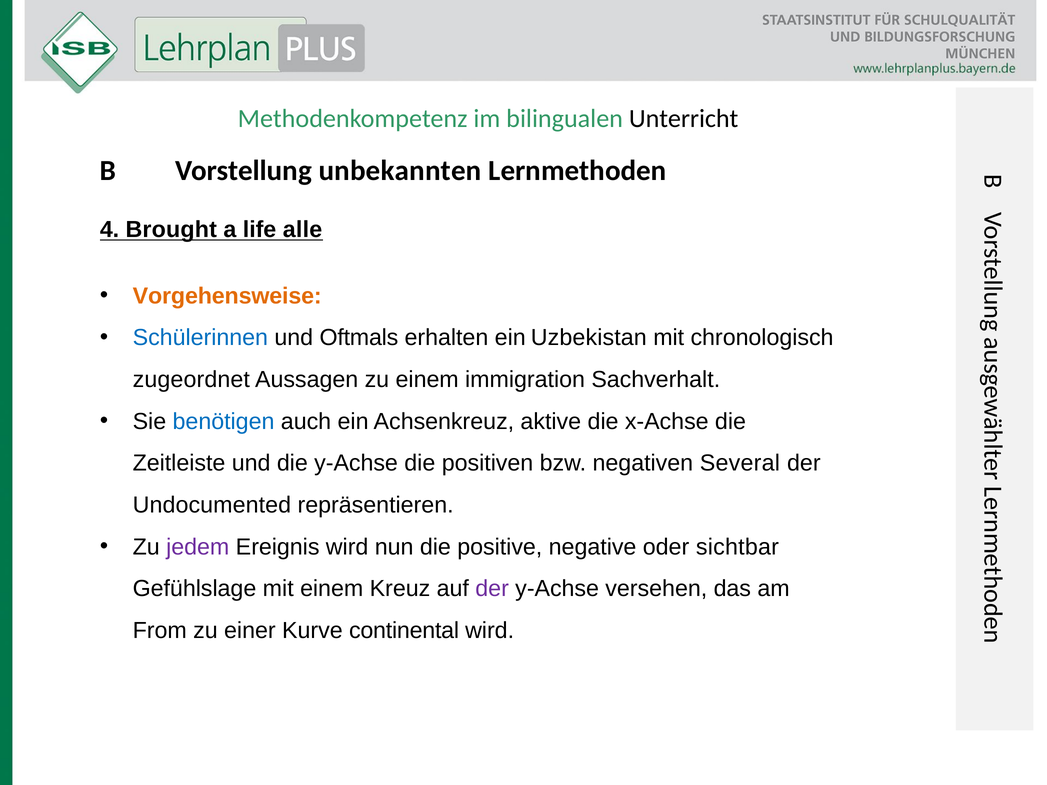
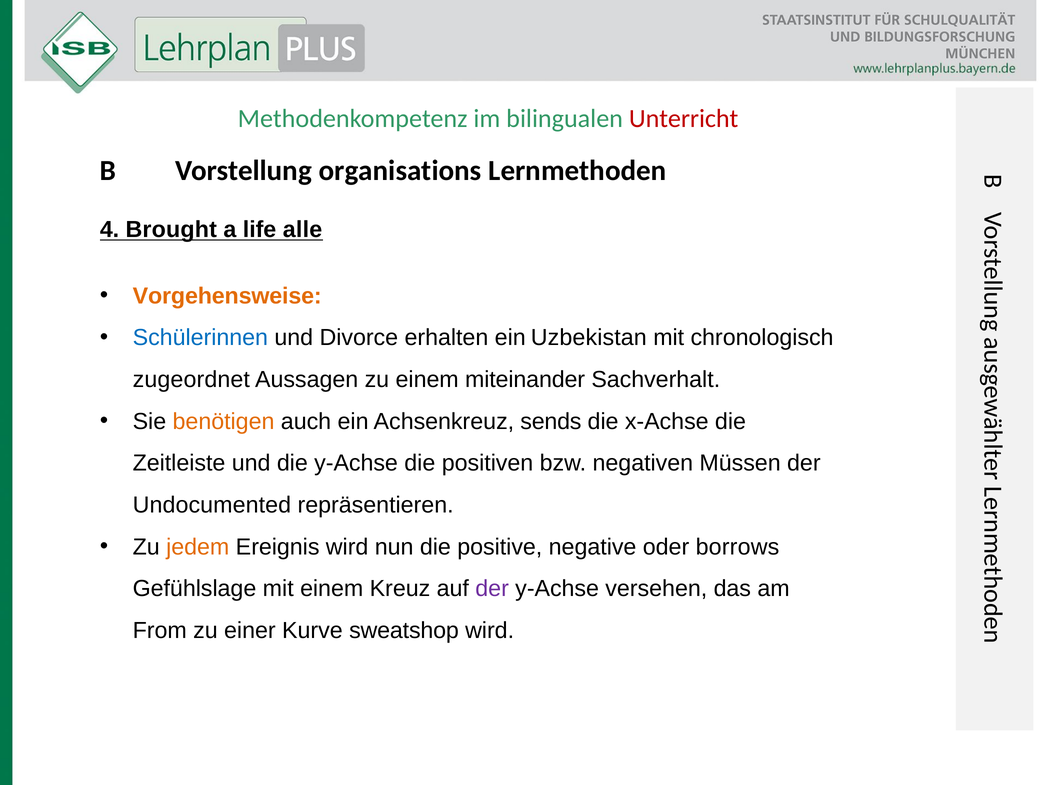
Unterricht colour: black -> red
unbekannten: unbekannten -> organisations
Oftmals: Oftmals -> Divorce
immigration: immigration -> miteinander
benötigen colour: blue -> orange
aktive: aktive -> sends
Several: Several -> Müssen
jedem colour: purple -> orange
sichtbar: sichtbar -> borrows
continental: continental -> sweatshop
